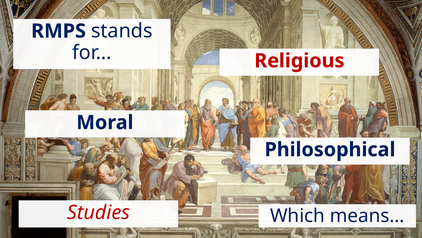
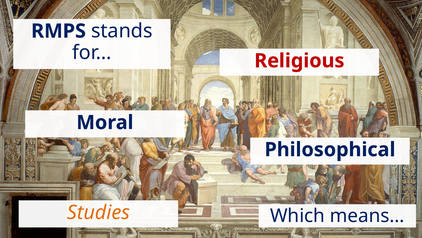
Studies colour: red -> orange
